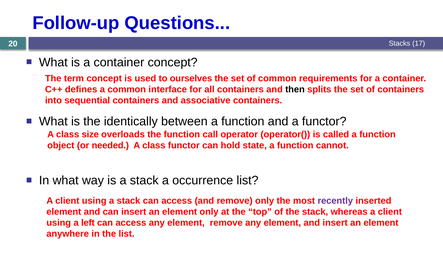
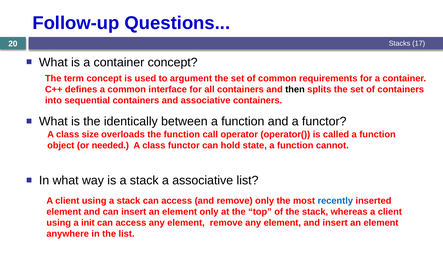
ourselves: ourselves -> argument
a occurrence: occurrence -> associative
recently colour: purple -> blue
left: left -> init
